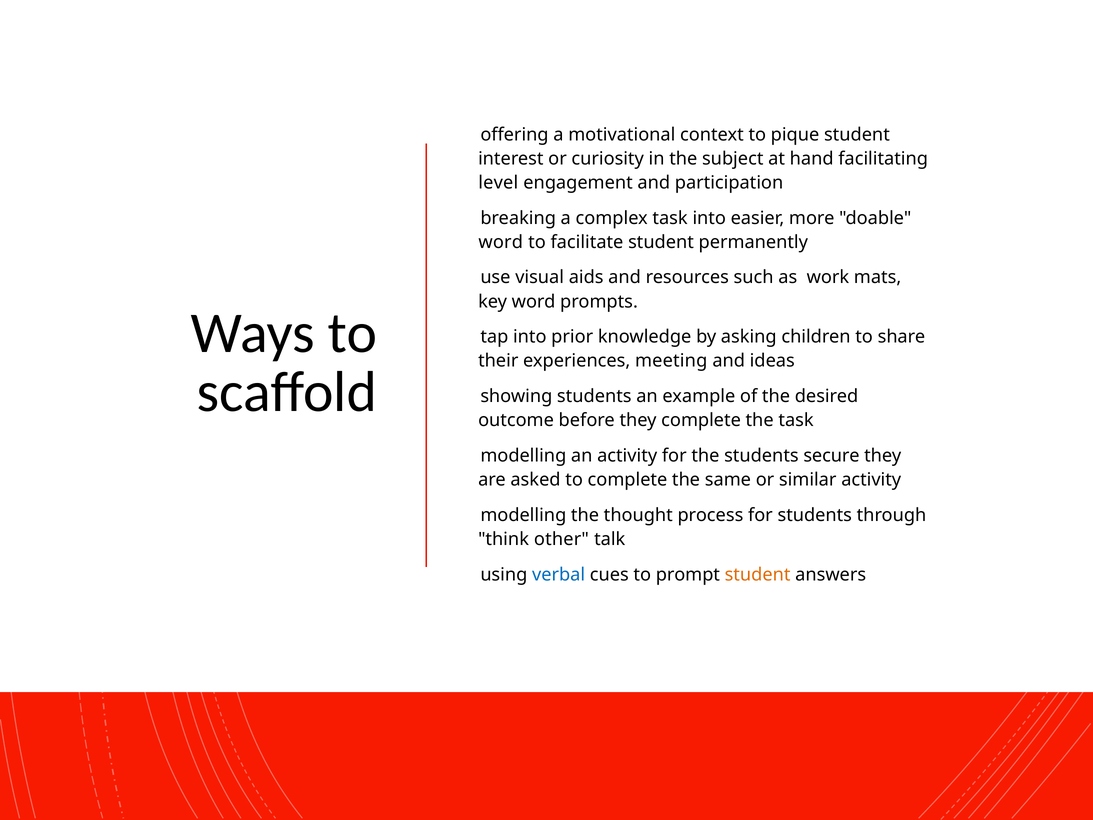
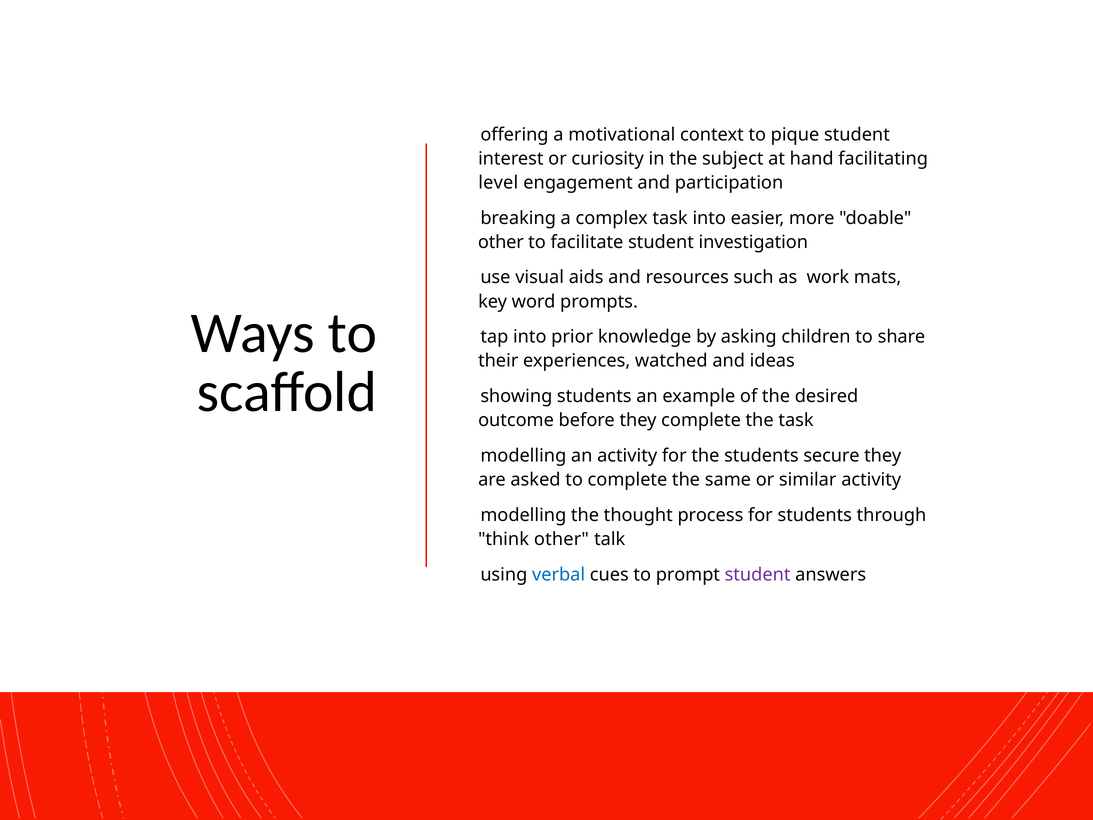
word at (501, 242): word -> other
permanently: permanently -> investigation
meeting: meeting -> watched
student at (758, 575) colour: orange -> purple
